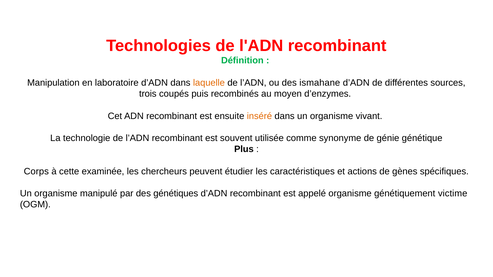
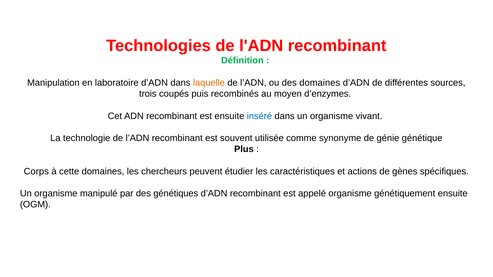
des ismahane: ismahane -> domaines
inséré colour: orange -> blue
cette examinée: examinée -> domaines
génétiquement victime: victime -> ensuite
